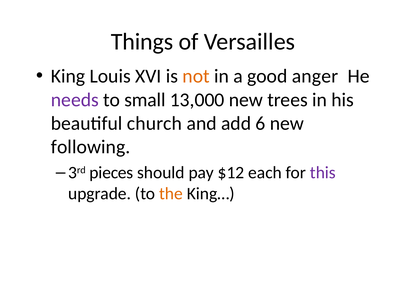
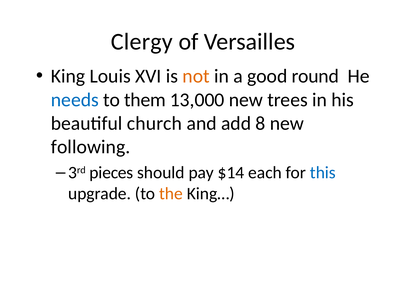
Things: Things -> Clergy
anger: anger -> round
needs colour: purple -> blue
small: small -> them
6: 6 -> 8
$12: $12 -> $14
this colour: purple -> blue
